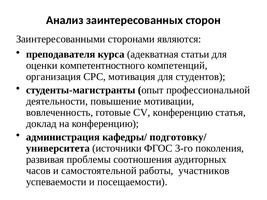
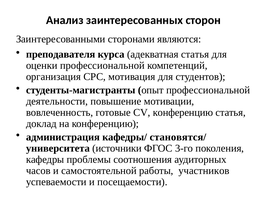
адекватная статьи: статьи -> статья
оценки компетентностного: компетентностного -> профессиональной
подготовку/: подготовку/ -> становятся/
развивая: развивая -> кафедры
